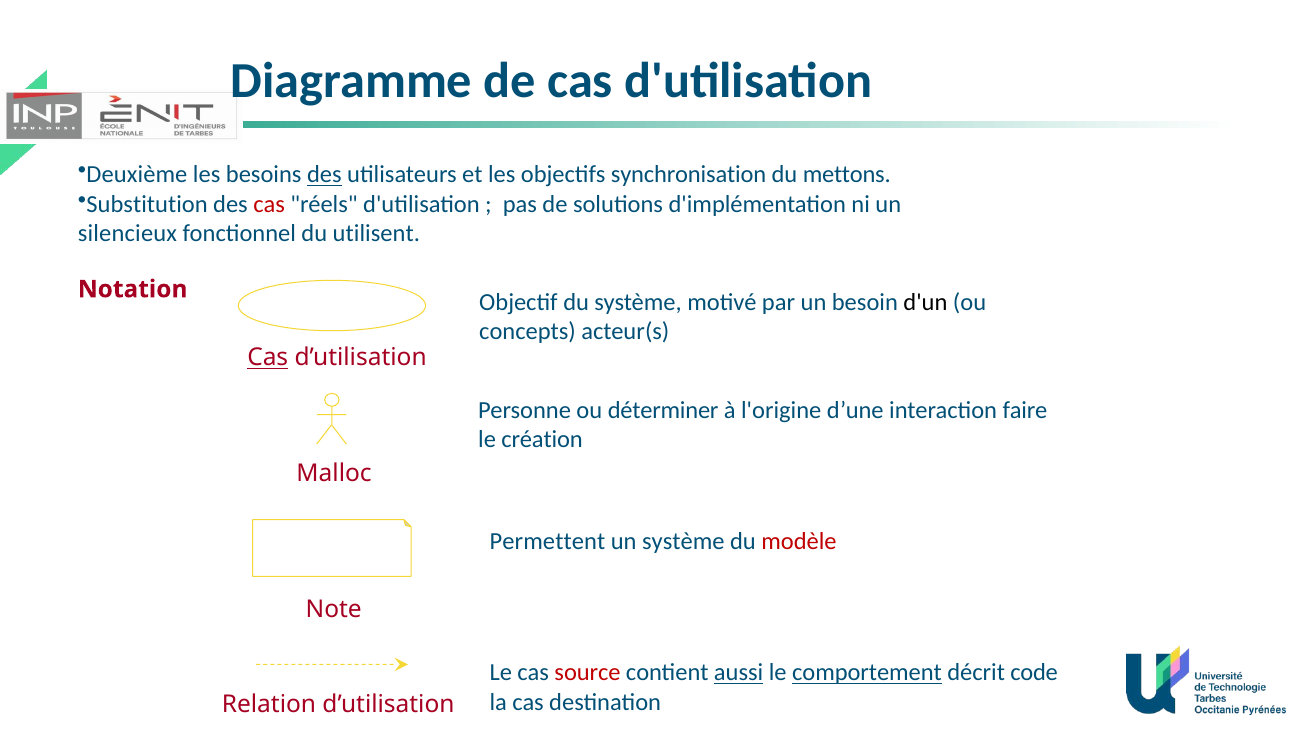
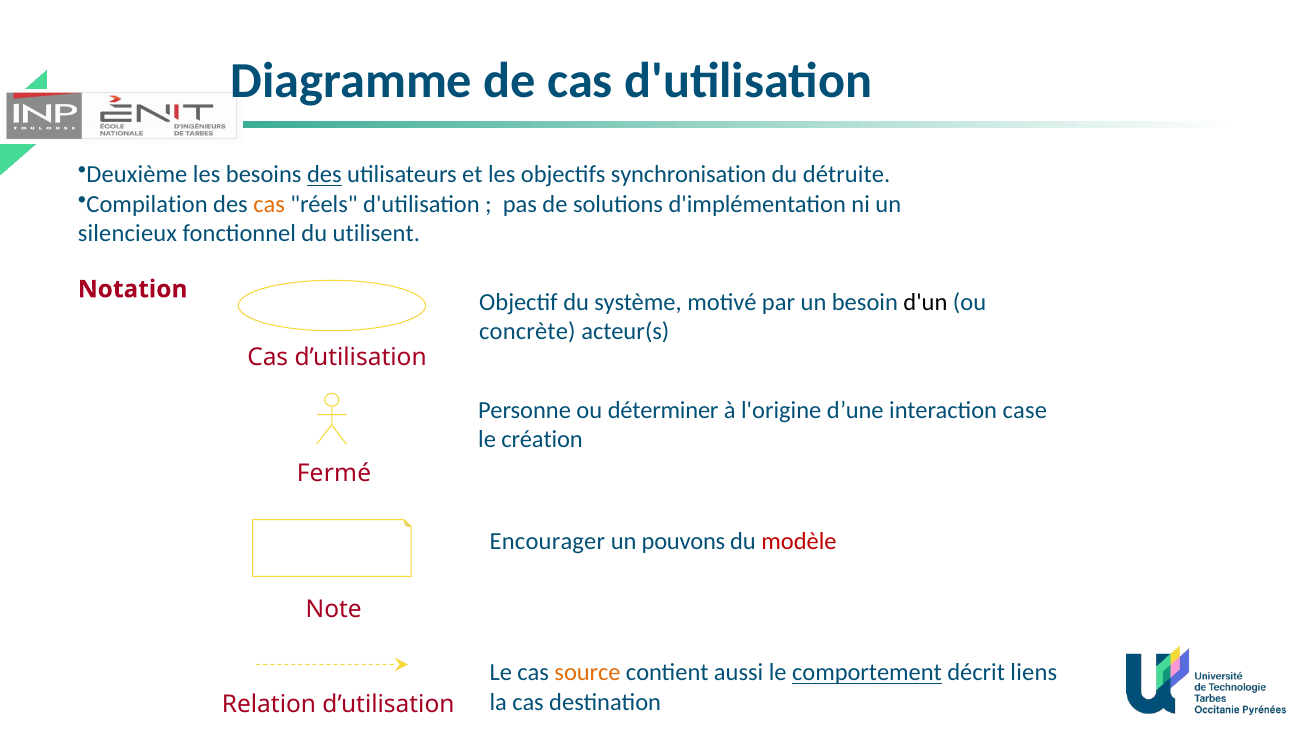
mettons: mettons -> détruite
Substitution: Substitution -> Compilation
cas at (269, 204) colour: red -> orange
concepts: concepts -> concrète
Cas at (268, 358) underline: present -> none
faire: faire -> case
Malloc: Malloc -> Fermé
Permettent: Permettent -> Encourager
un système: système -> pouvons
source colour: red -> orange
aussi underline: present -> none
code: code -> liens
